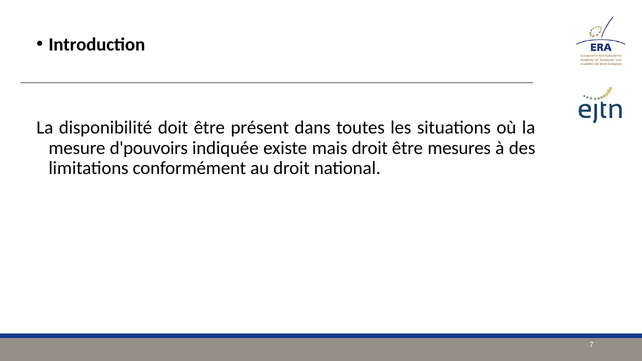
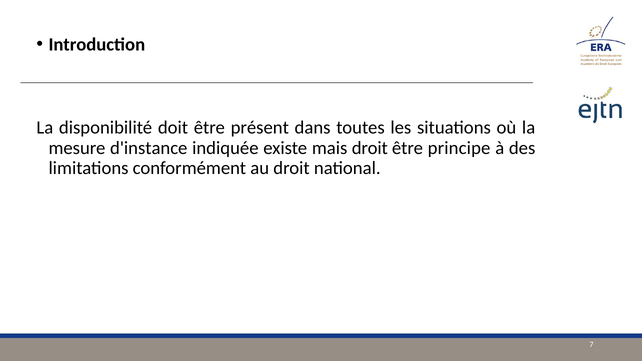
d'pouvoirs: d'pouvoirs -> d'instance
mesures: mesures -> principe
